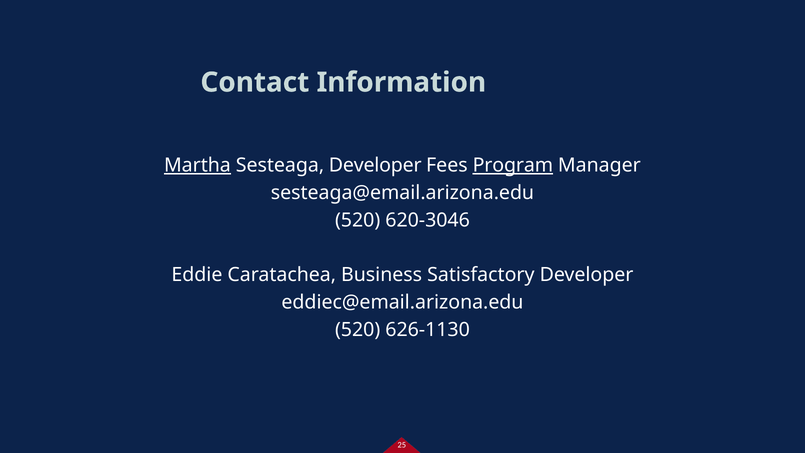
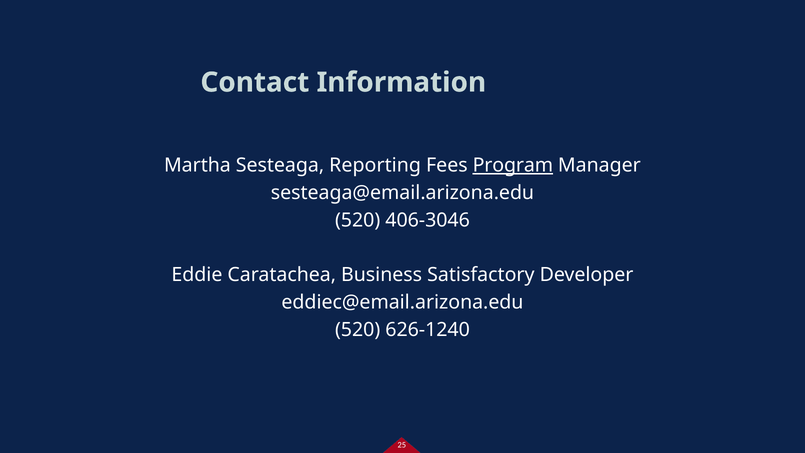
Martha underline: present -> none
Sesteaga Developer: Developer -> Reporting
620-3046: 620-3046 -> 406-3046
626-1130: 626-1130 -> 626-1240
